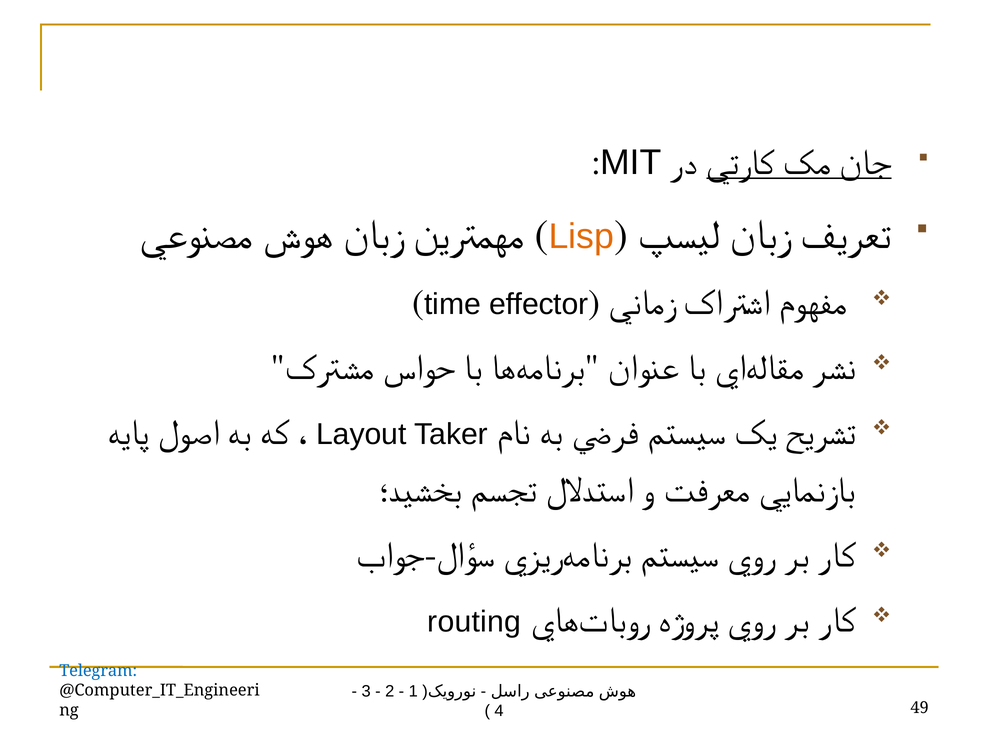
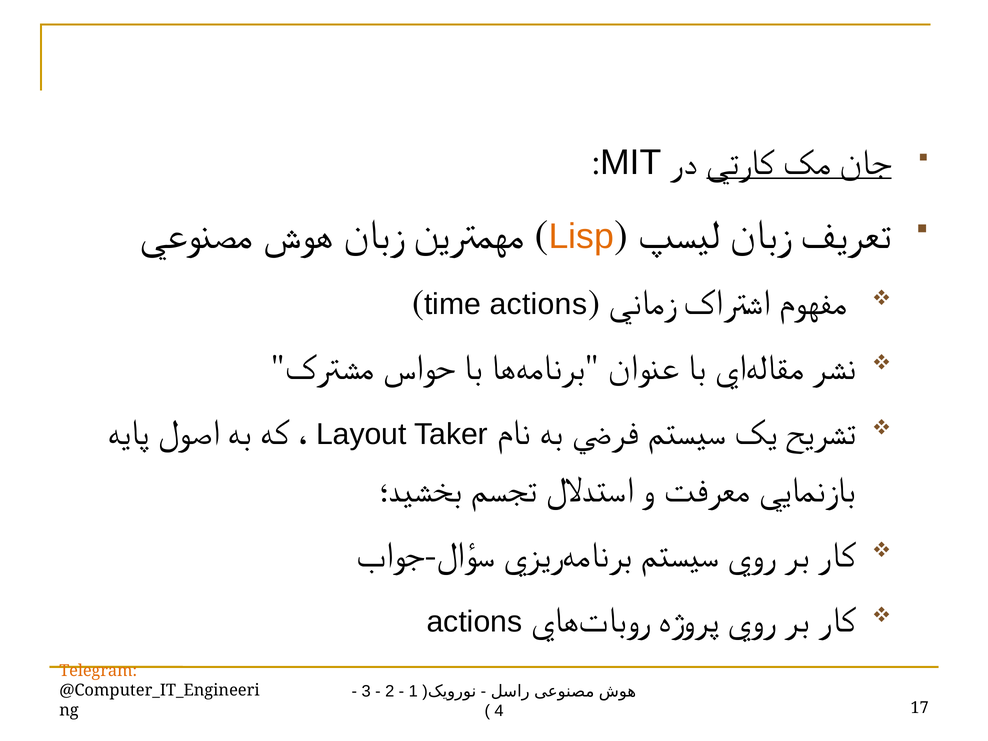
time effector: effector -> actions
routing at (474, 622): routing -> actions
Telegram colour: blue -> orange
49: 49 -> 17
